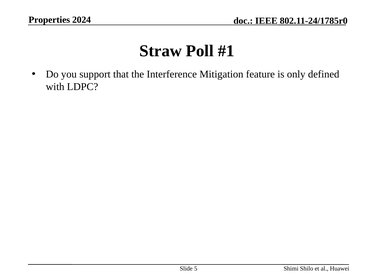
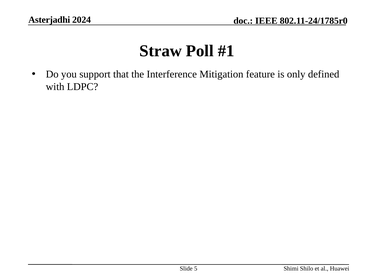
Properties: Properties -> Asterjadhi
